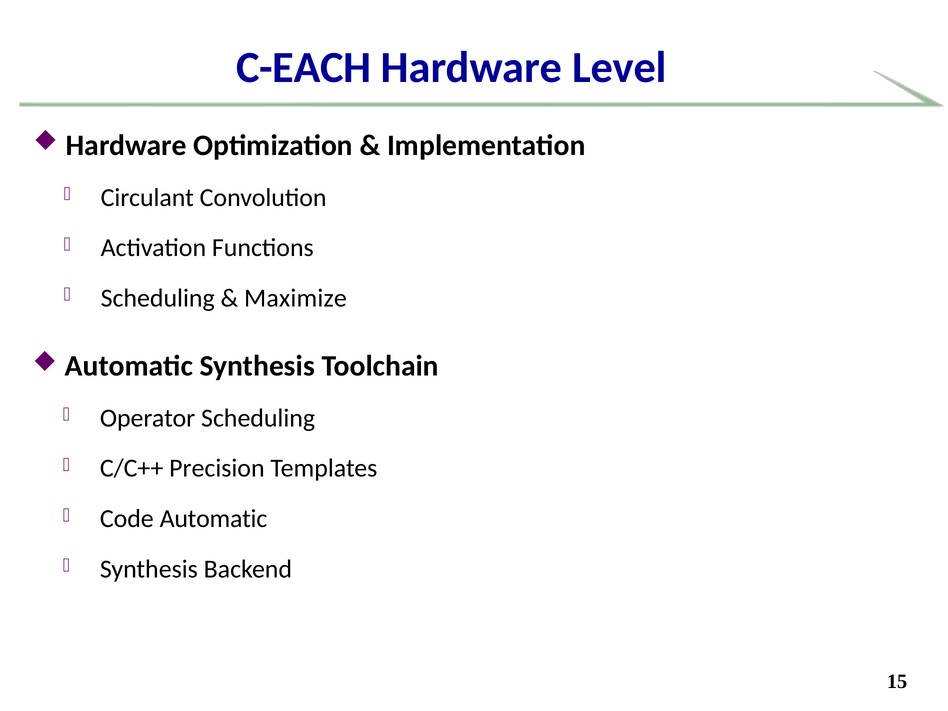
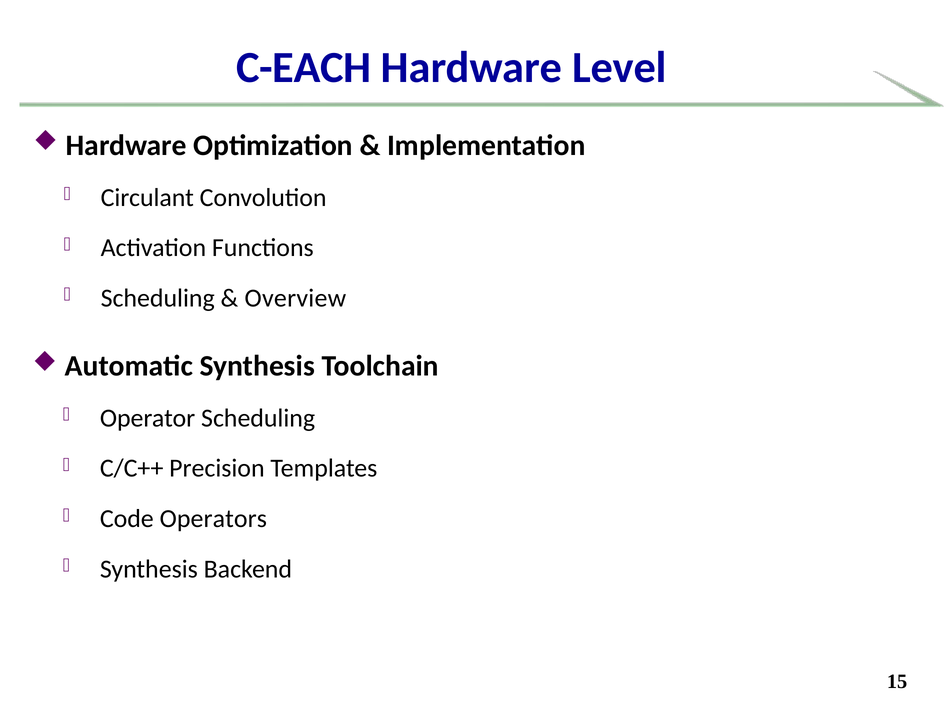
Maximize: Maximize -> Overview
Code Automatic: Automatic -> Operators
